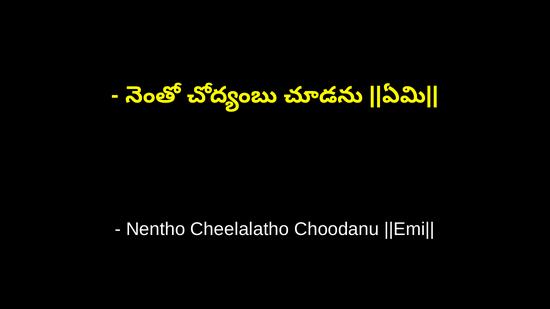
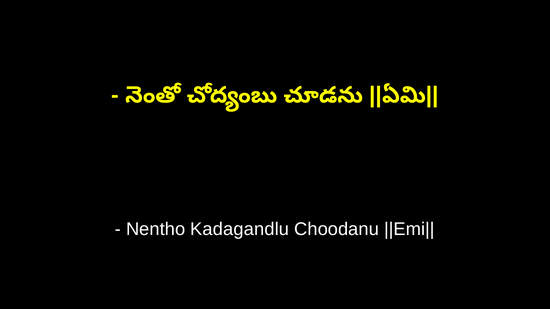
Cheelalatho: Cheelalatho -> Kadagandlu
